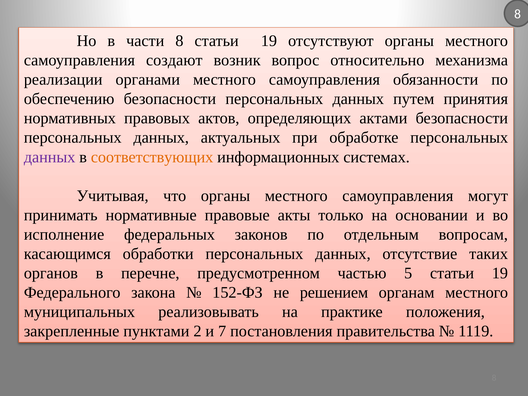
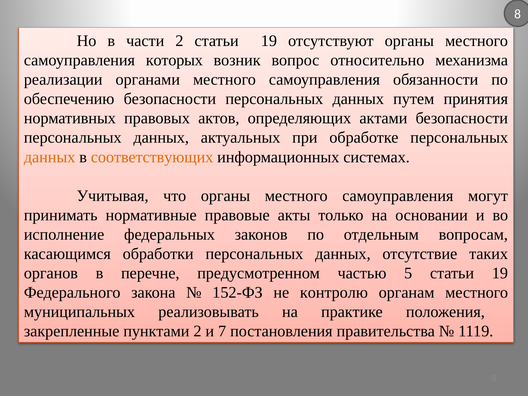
части 8: 8 -> 2
создают: создают -> которых
данных at (50, 157) colour: purple -> orange
решением: решением -> контролю
